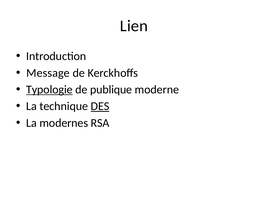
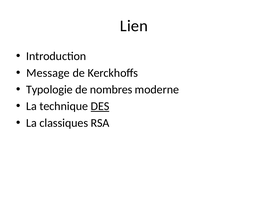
Typologie underline: present -> none
publique: publique -> nombres
modernes: modernes -> classiques
